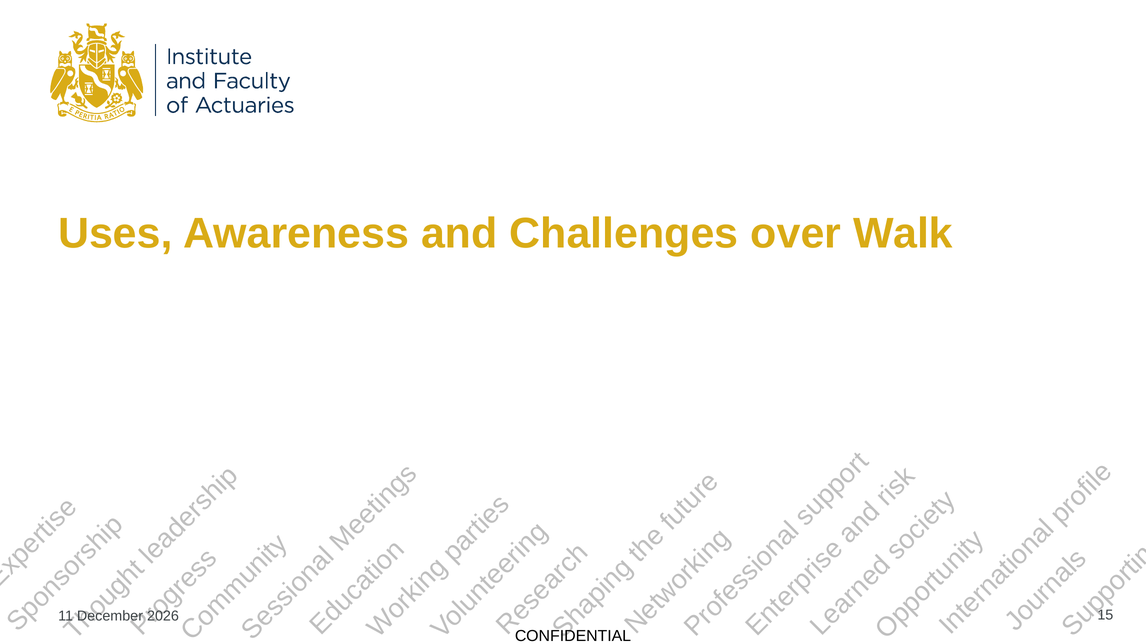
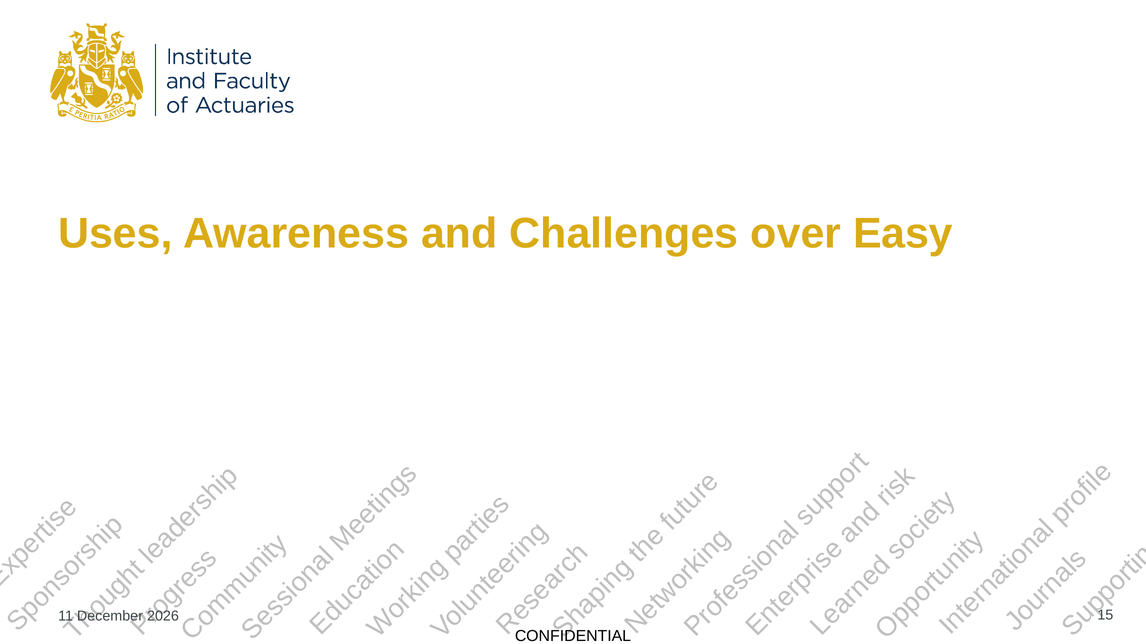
Walk: Walk -> Easy
